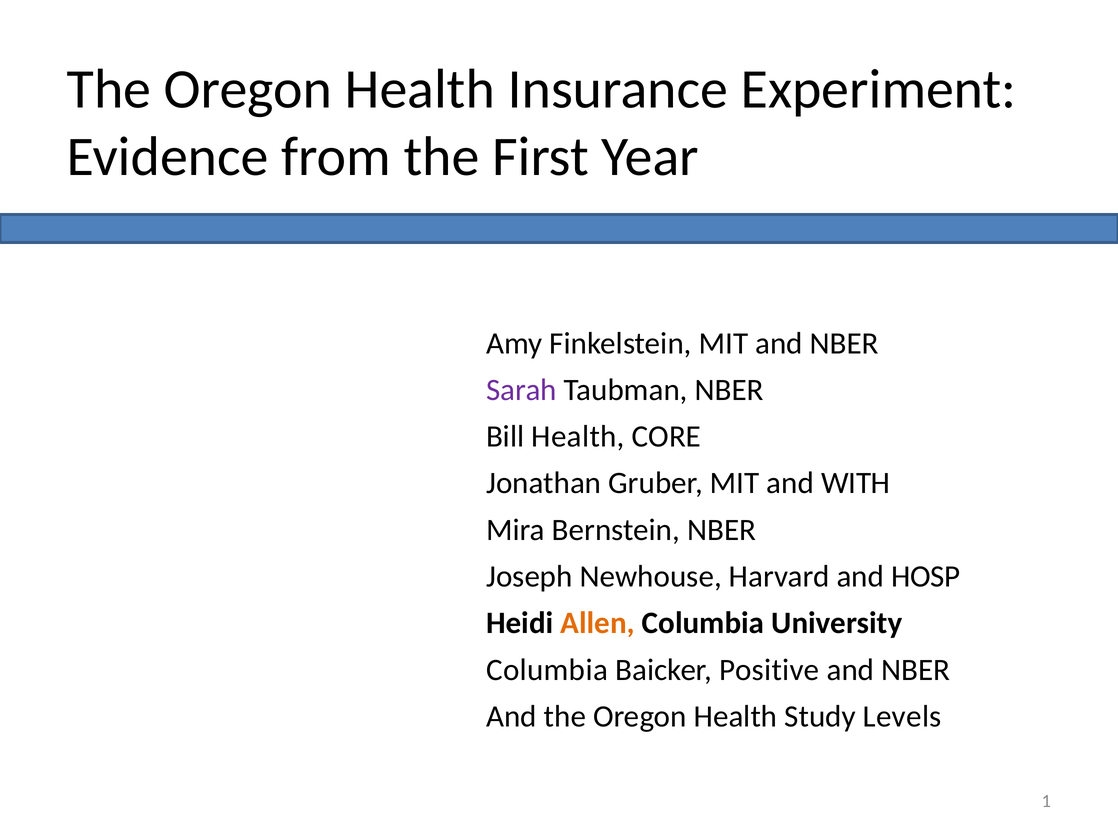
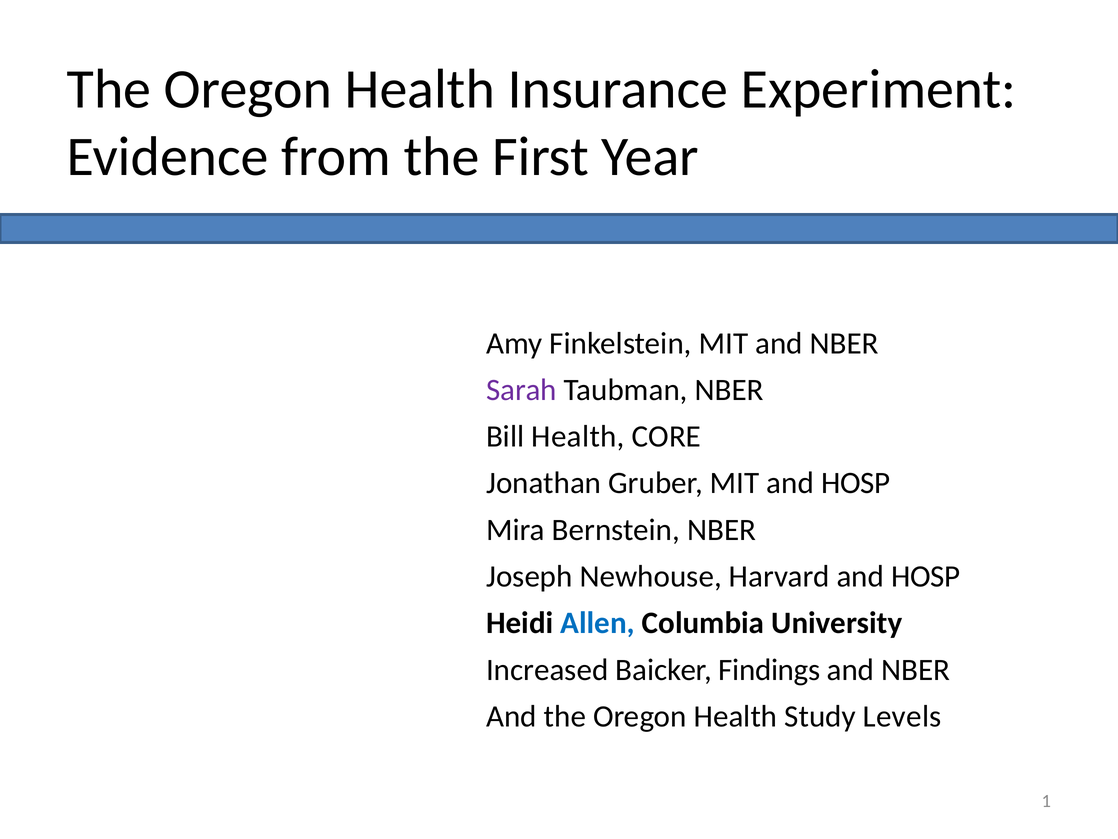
MIT and WITH: WITH -> HOSP
Allen colour: orange -> blue
Columbia at (547, 669): Columbia -> Increased
Positive: Positive -> Findings
